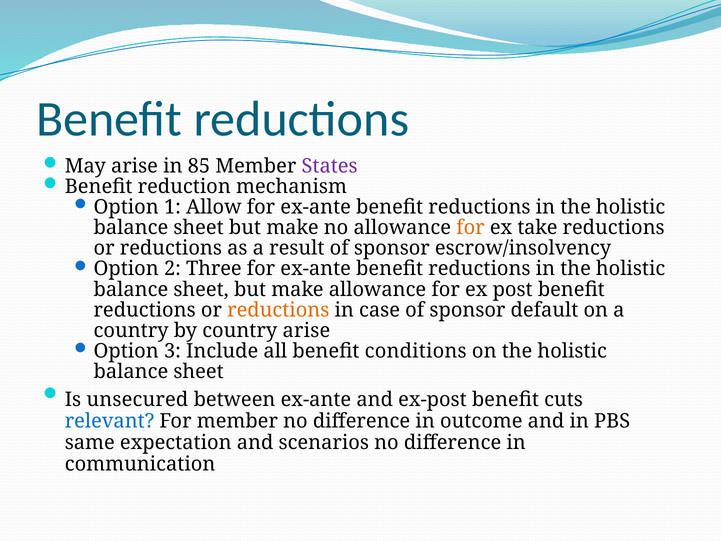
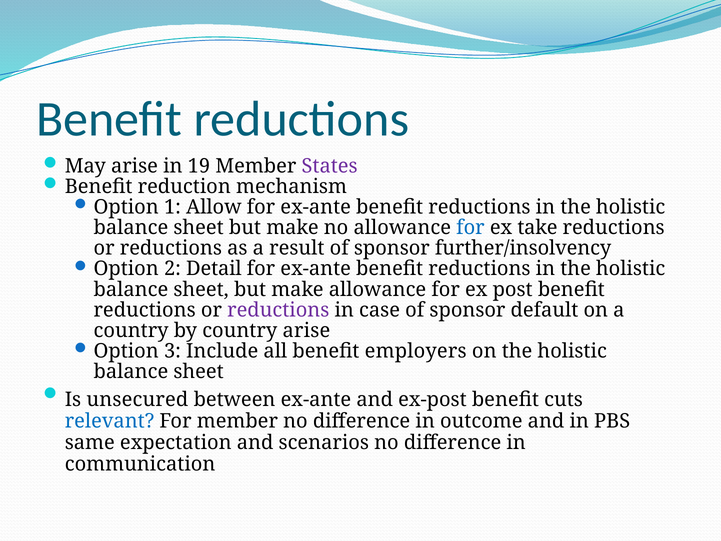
85: 85 -> 19
for at (470, 228) colour: orange -> blue
escrow/insolvency: escrow/insolvency -> further/insolvency
Three: Three -> Detail
reductions at (278, 310) colour: orange -> purple
conditions: conditions -> employers
